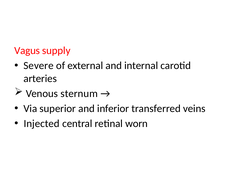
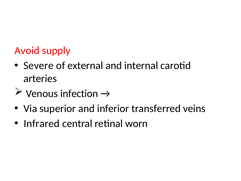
Vagus: Vagus -> Avoid
sternum: sternum -> infection
Injected: Injected -> Infrared
